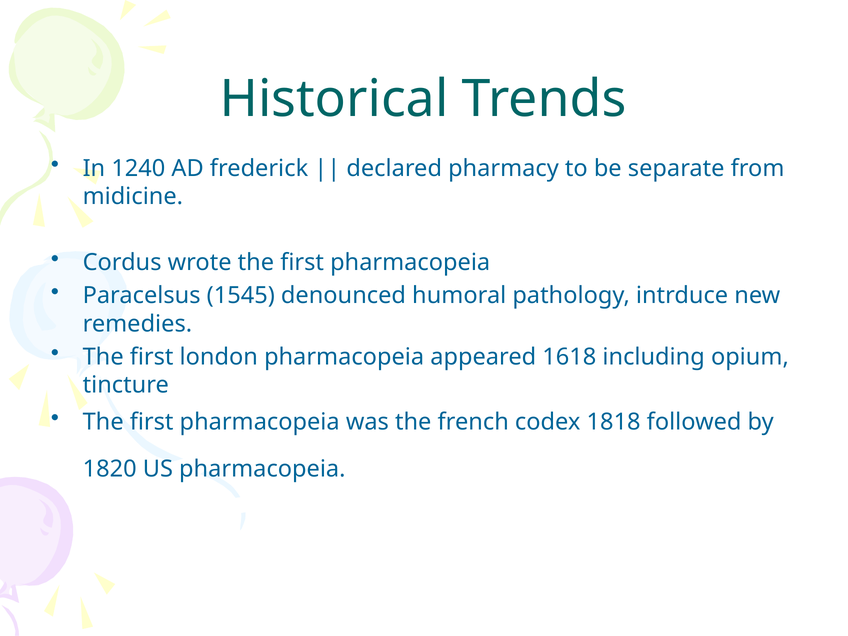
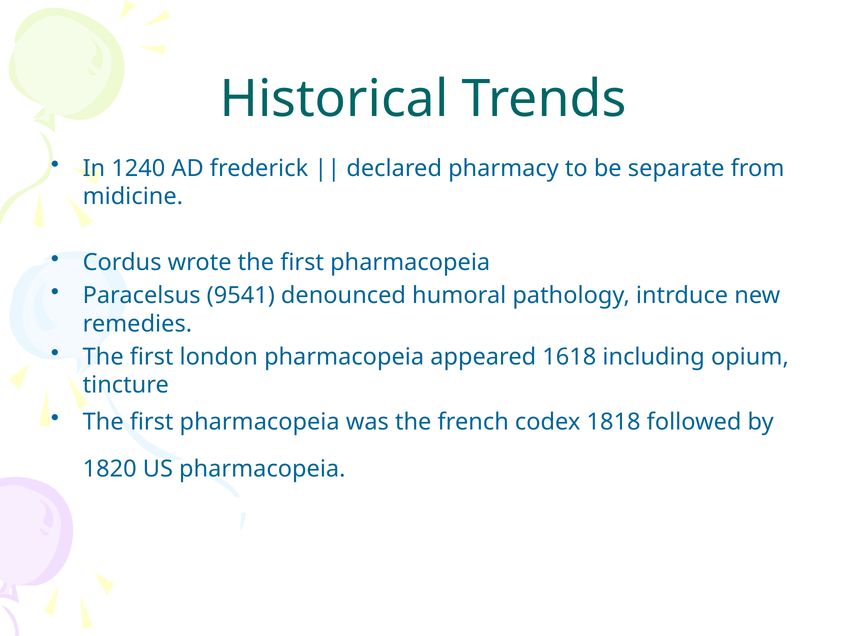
1545: 1545 -> 9541
